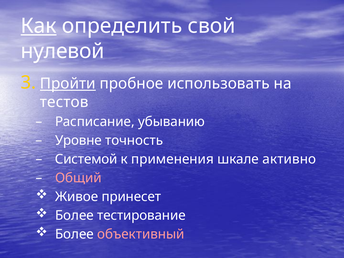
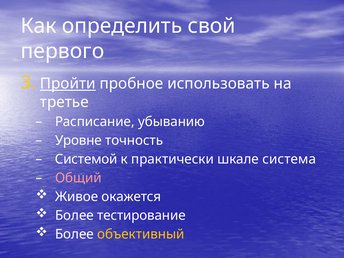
Как underline: present -> none
нулевой: нулевой -> первого
тестов: тестов -> третье
применения: применения -> практически
активно: активно -> система
принесет: принесет -> окажется
объективный colour: pink -> yellow
